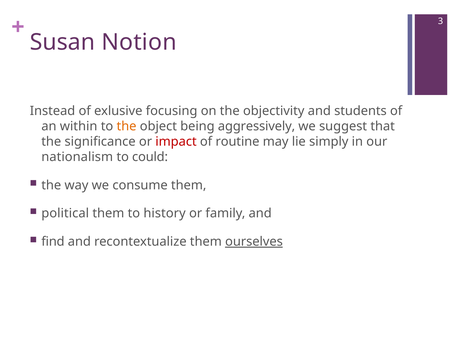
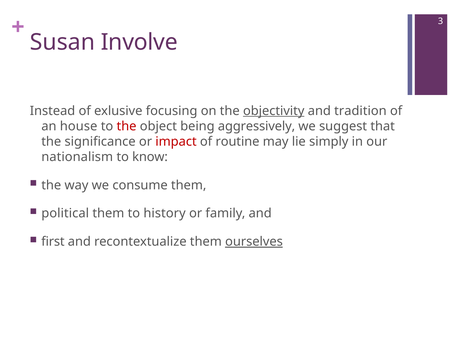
Notion: Notion -> Involve
objectivity underline: none -> present
students: students -> tradition
within: within -> house
the at (127, 126) colour: orange -> red
could: could -> know
find: find -> first
